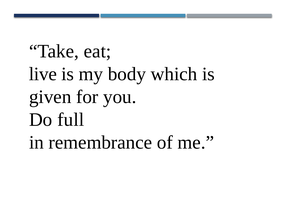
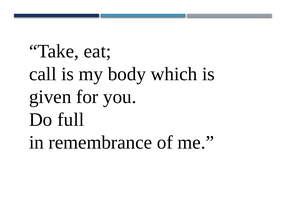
live: live -> call
